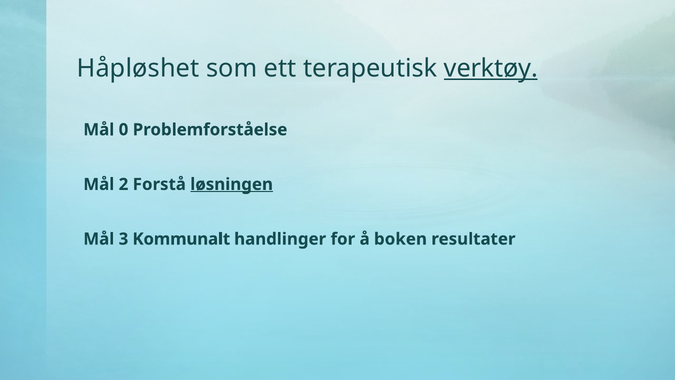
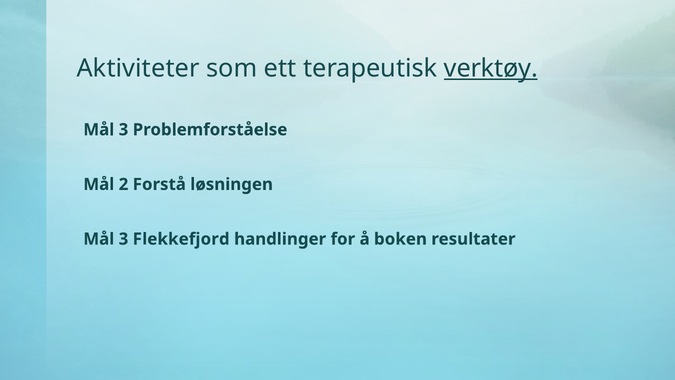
Håpløshet: Håpløshet -> Aktiviteter
0 at (124, 130): 0 -> 3
løsningen underline: present -> none
Kommunalt: Kommunalt -> Flekkefjord
